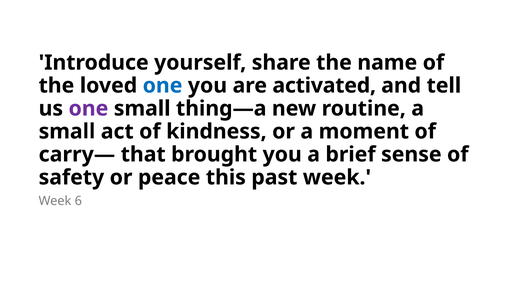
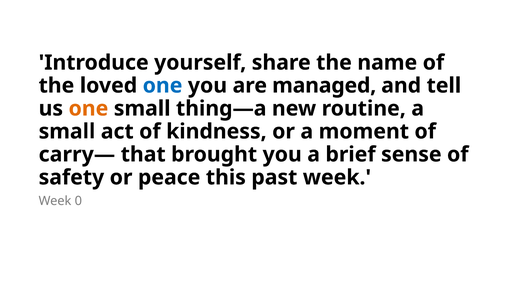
activated: activated -> managed
one at (88, 108) colour: purple -> orange
6: 6 -> 0
